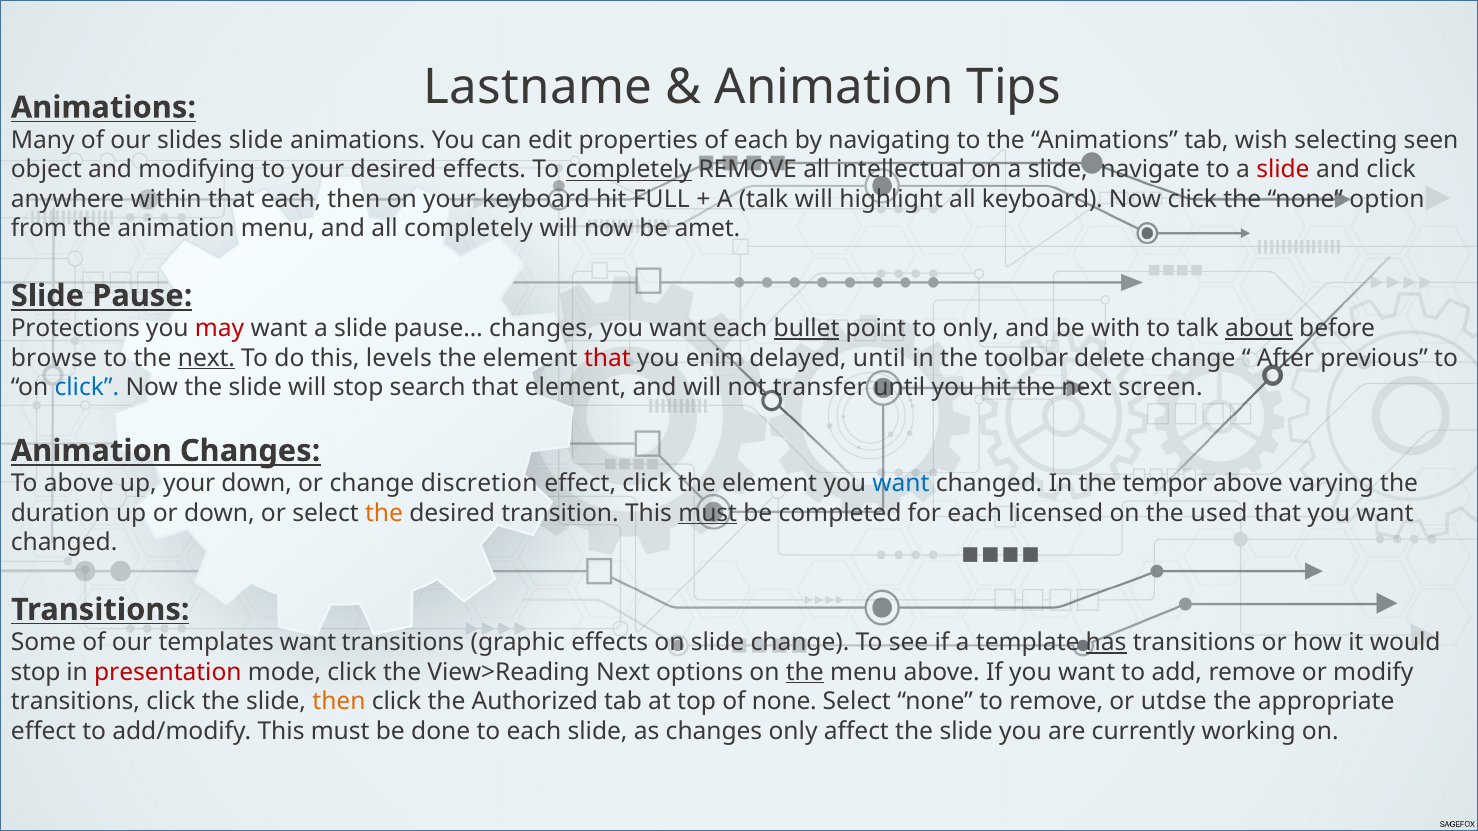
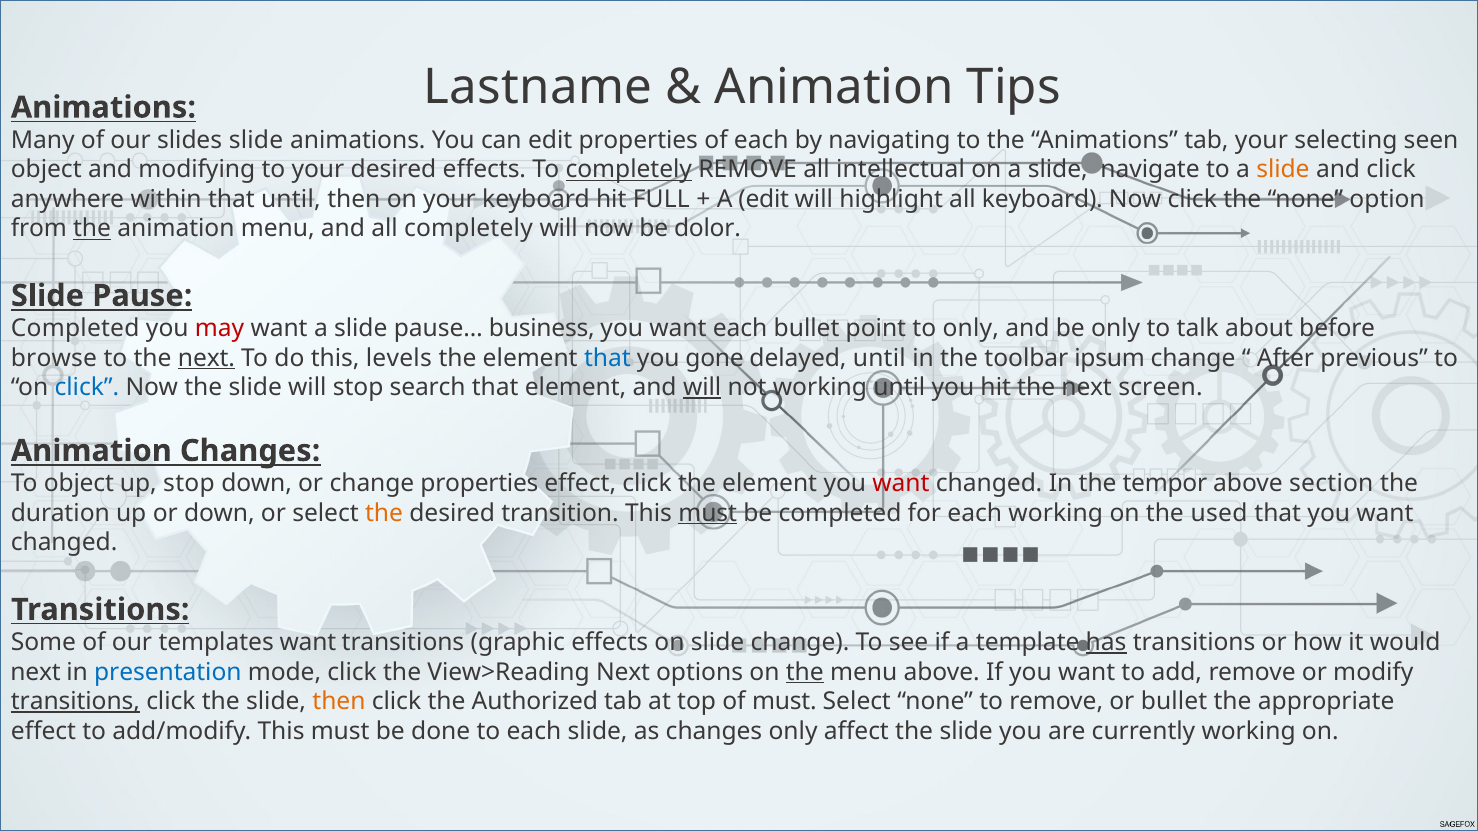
tab wish: wish -> your
slide at (1283, 170) colour: red -> orange
that each: each -> until
A talk: talk -> edit
the at (92, 229) underline: none -> present
amet: amet -> dolor
Protections at (75, 329): Protections -> Completed
pause… changes: changes -> business
bullet at (807, 329) underline: present -> none
be with: with -> only
about underline: present -> none
that at (607, 358) colour: red -> blue
enim: enim -> gone
delete: delete -> ipsum
will at (702, 388) underline: none -> present
not transfer: transfer -> working
To above: above -> object
up your: your -> stop
change discretion: discretion -> properties
want at (901, 484) colour: blue -> red
varying: varying -> section
each licensed: licensed -> working
stop at (36, 672): stop -> next
presentation colour: red -> blue
transitions at (75, 702) underline: none -> present
of none: none -> must
or utdse: utdse -> bullet
